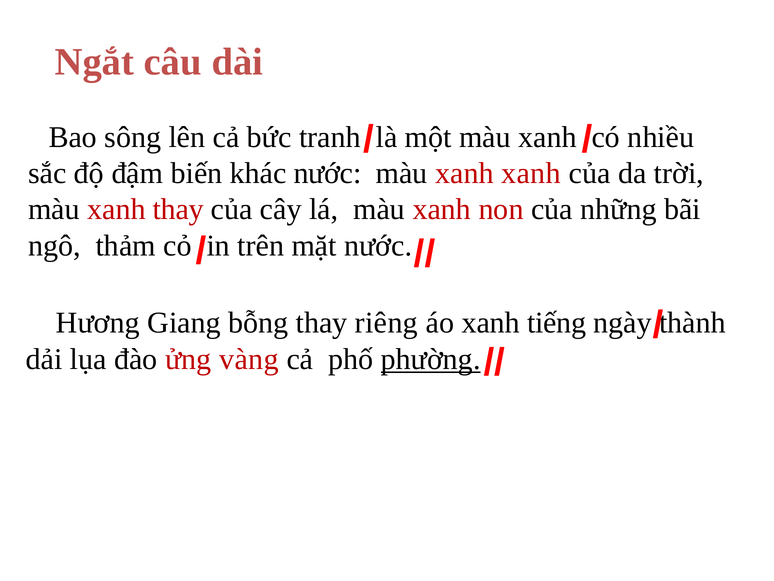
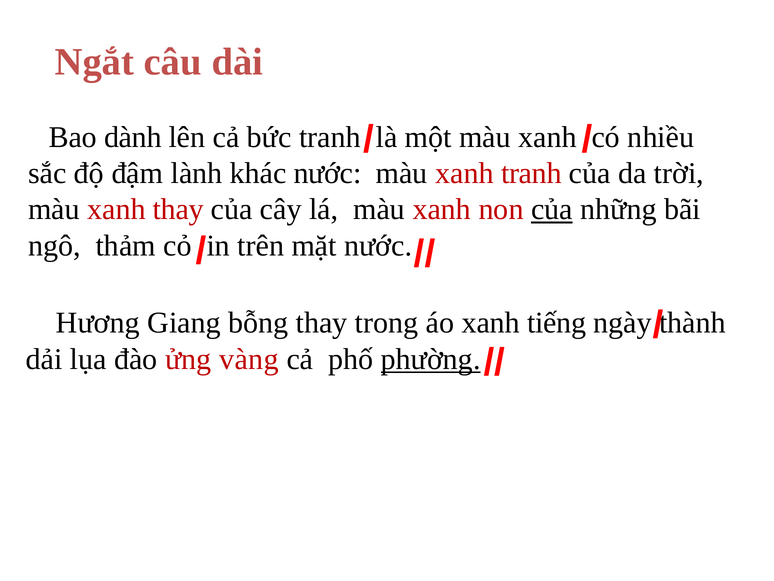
sông: sông -> dành
biến: biến -> lành
xanh xanh: xanh -> tranh
của at (552, 209) underline: none -> present
riêng: riêng -> trong
